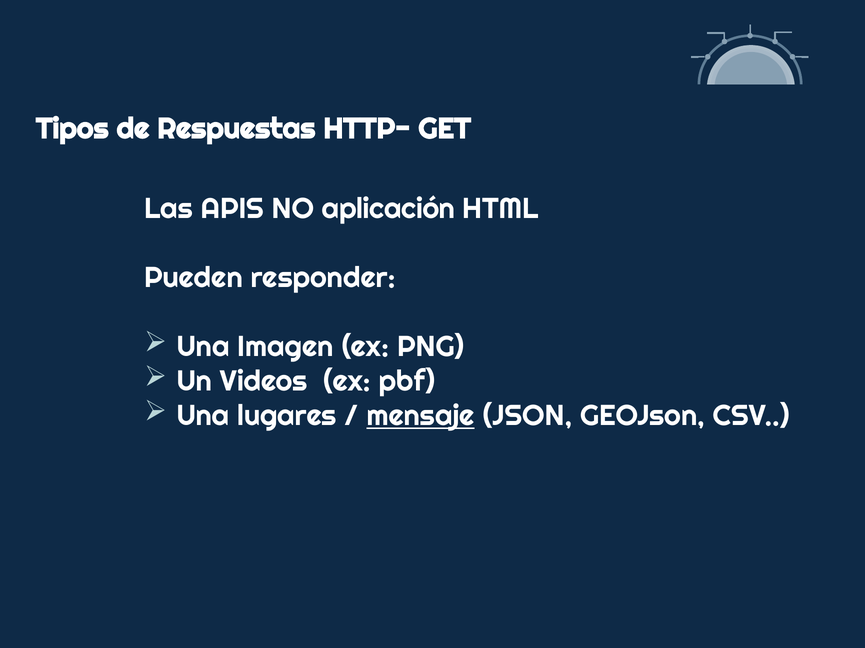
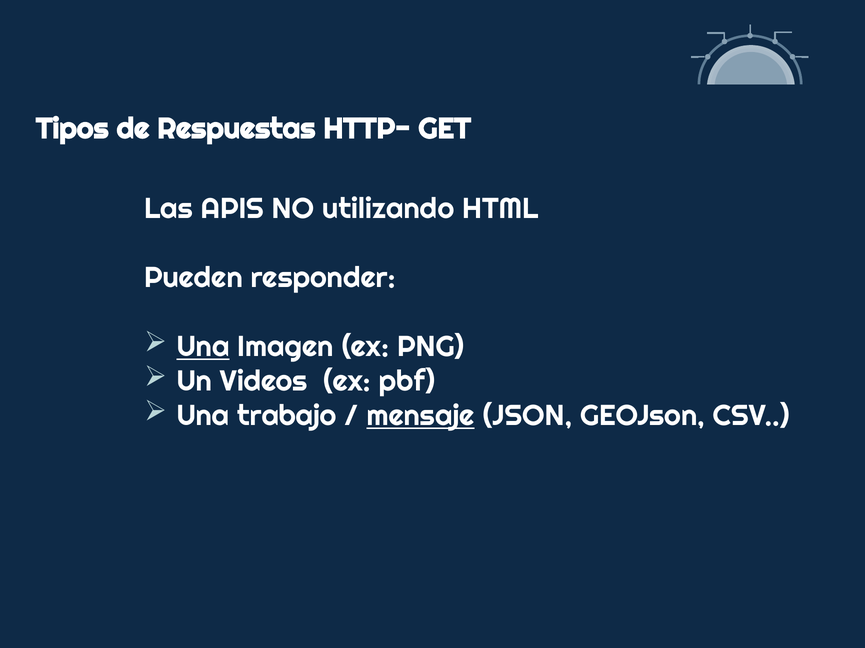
aplicación: aplicación -> utilizando
Una at (203, 347) underline: none -> present
lugares: lugares -> trabajo
